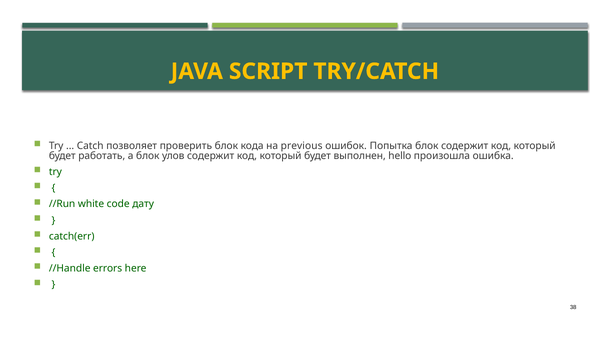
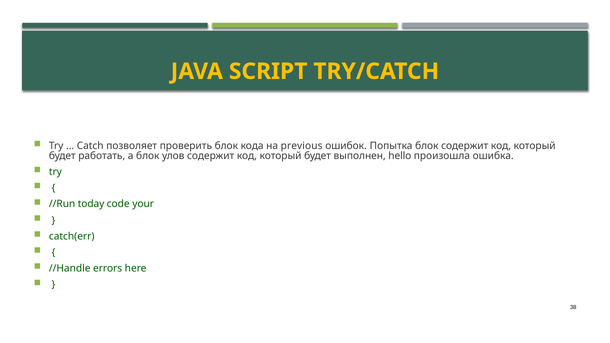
white: white -> today
дату: дату -> your
